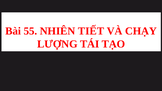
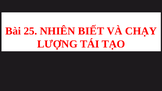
55: 55 -> 25
TIẾT: TIẾT -> BIẾT
